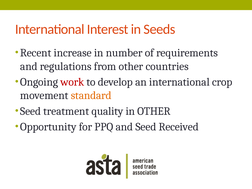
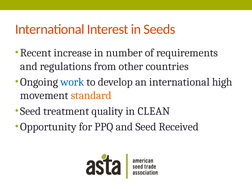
work colour: red -> blue
crop: crop -> high
in OTHER: OTHER -> CLEAN
